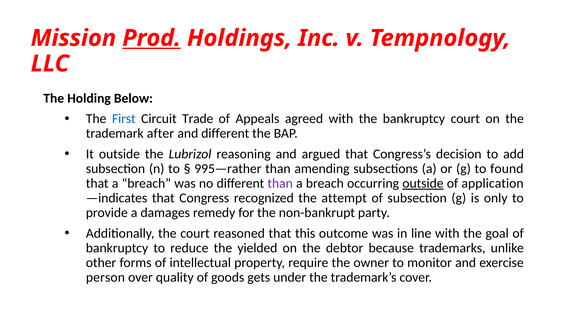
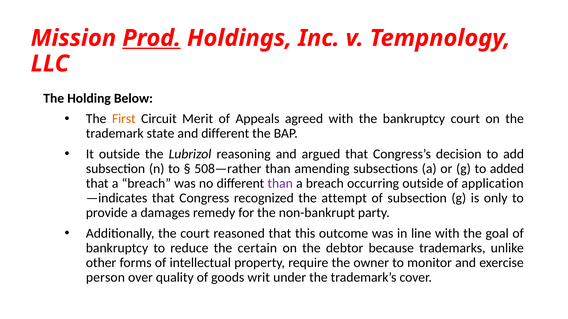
First colour: blue -> orange
Trade: Trade -> Merit
after: after -> state
995—rather: 995—rather -> 508—rather
found: found -> added
outside at (423, 184) underline: present -> none
yielded: yielded -> certain
gets: gets -> writ
